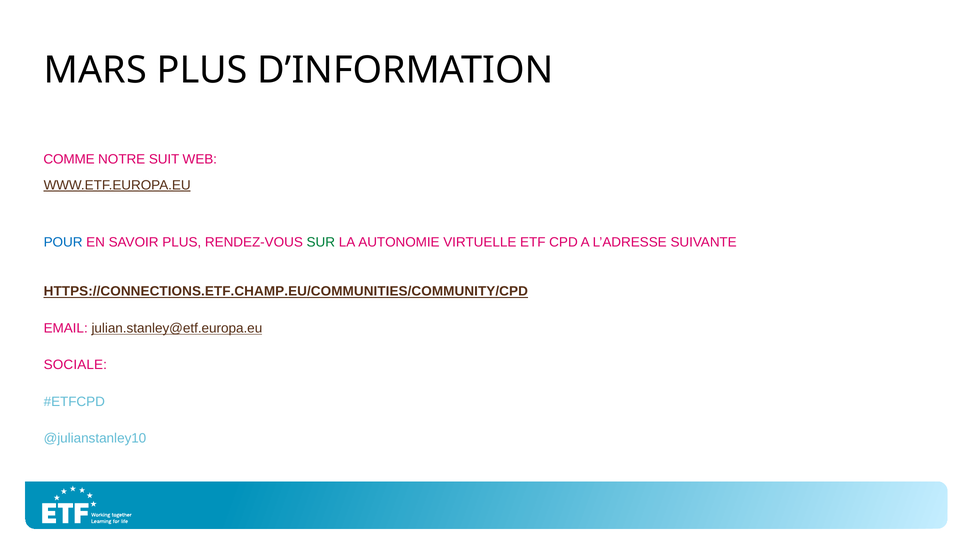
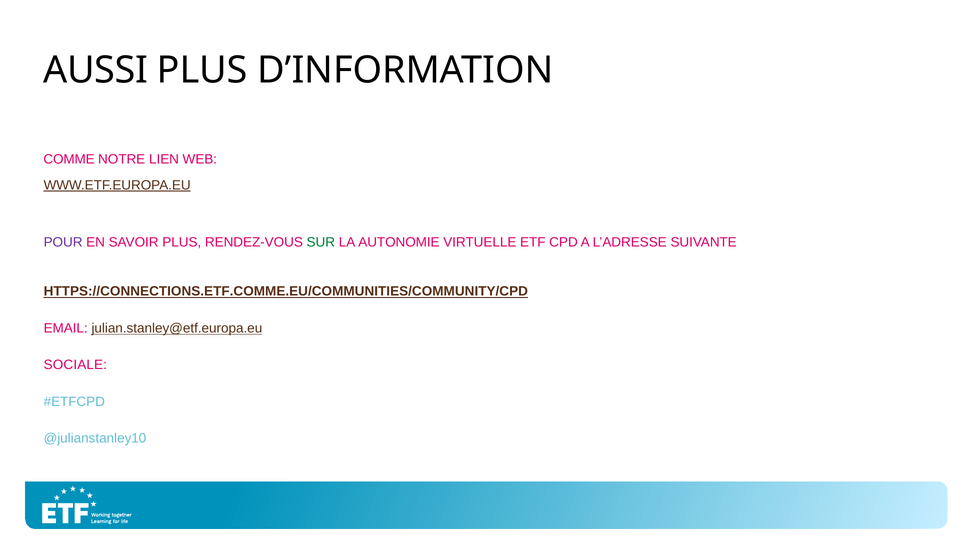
MARS: MARS -> AUSSI
SUIT: SUIT -> LIEN
POUR colour: blue -> purple
HTTPS://CONNECTIONS.ETF.CHAMP.EU/COMMUNITIES/COMMUNITY/CPD: HTTPS://CONNECTIONS.ETF.CHAMP.EU/COMMUNITIES/COMMUNITY/CPD -> HTTPS://CONNECTIONS.ETF.COMME.EU/COMMUNITIES/COMMUNITY/CPD
